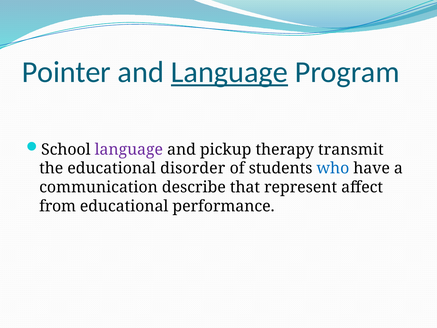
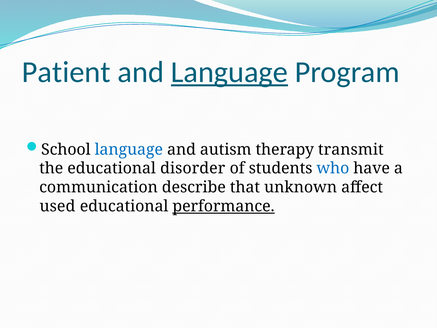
Pointer: Pointer -> Patient
language at (129, 149) colour: purple -> blue
pickup: pickup -> autism
represent: represent -> unknown
from: from -> used
performance underline: none -> present
